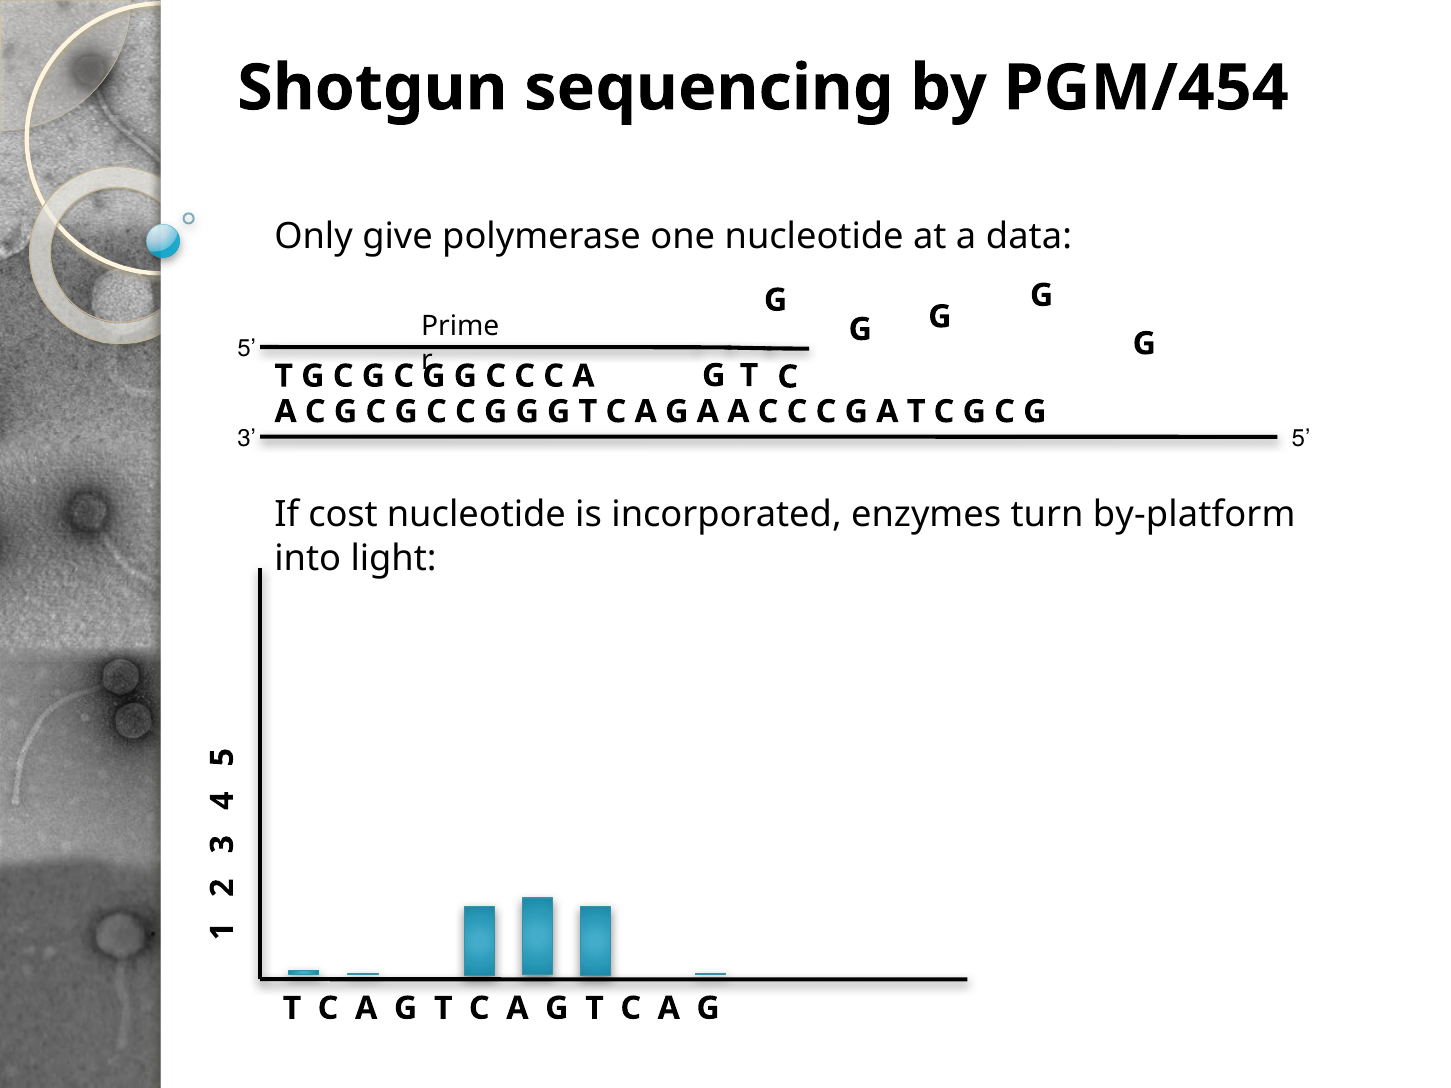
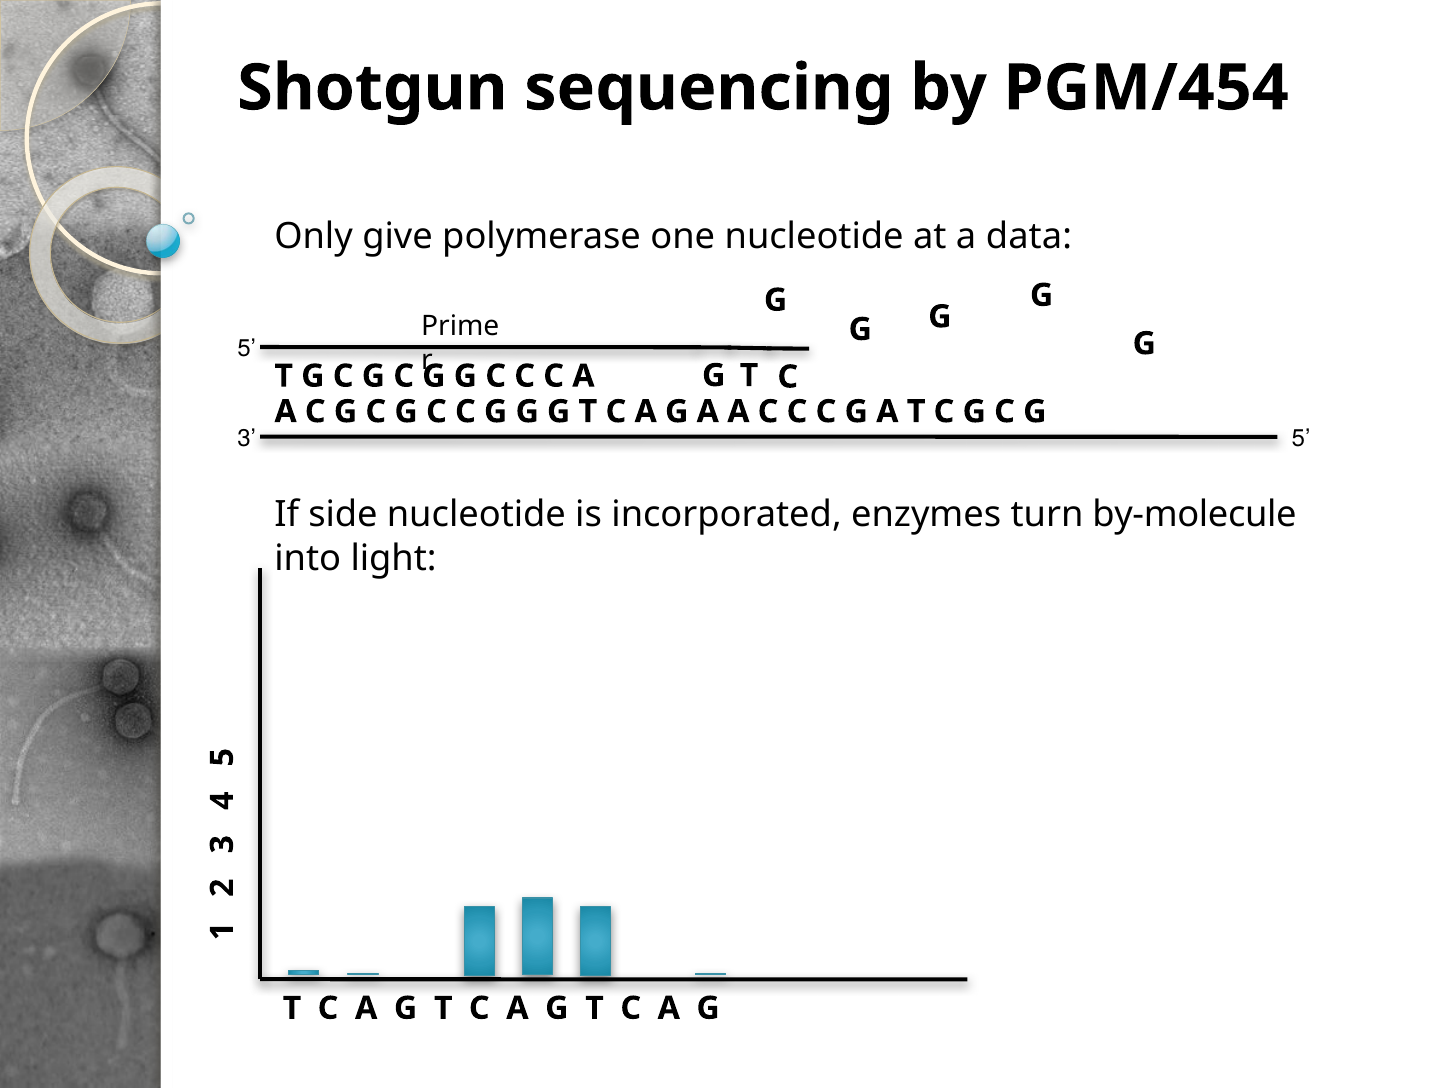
cost: cost -> side
by-platform: by-platform -> by-molecule
